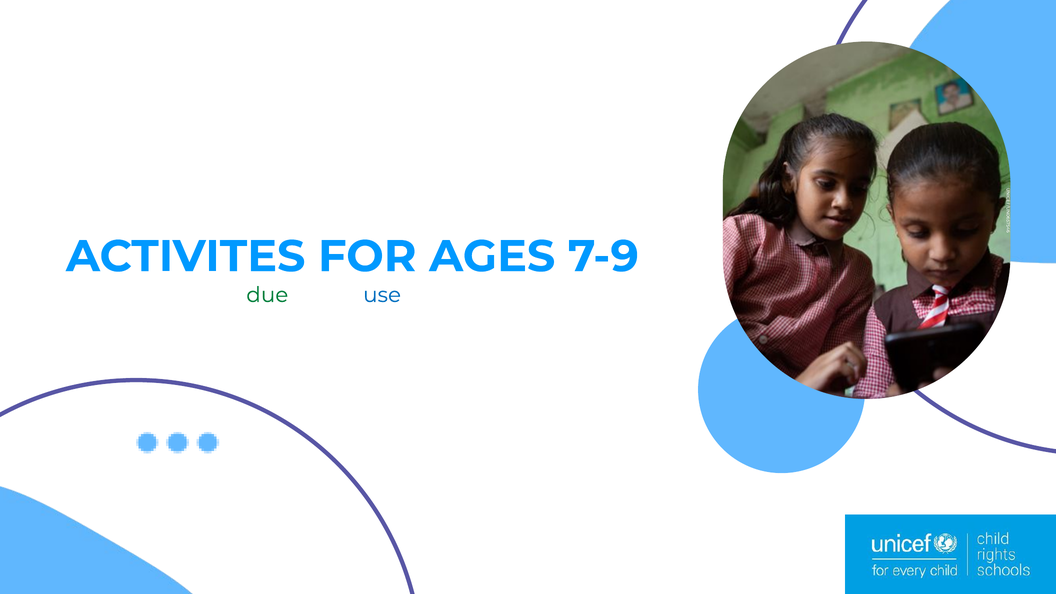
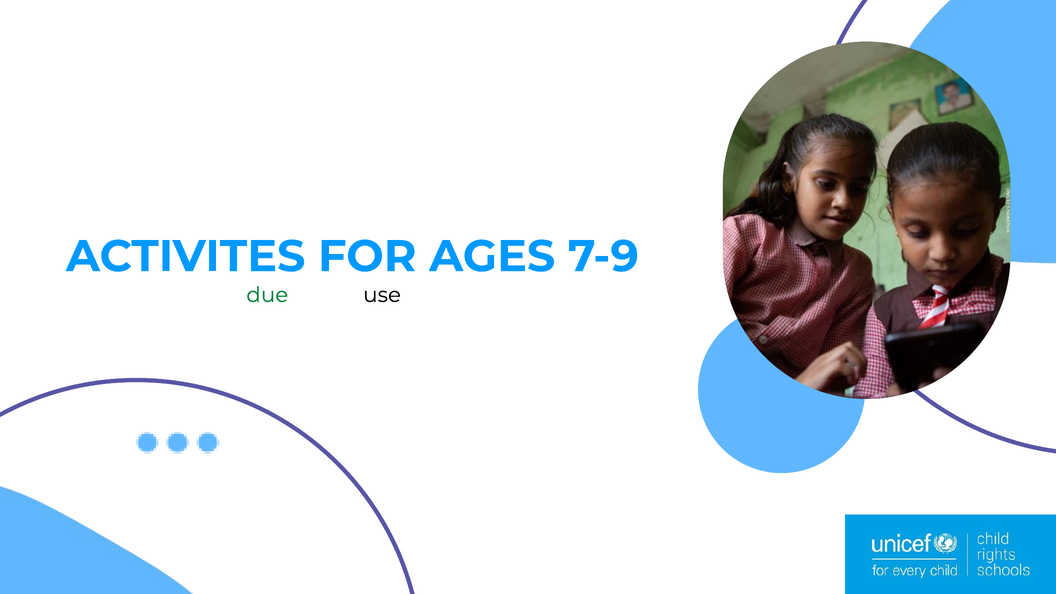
use at (382, 295) colour: blue -> black
